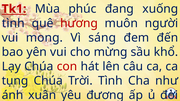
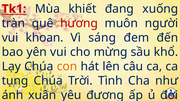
phúc: phúc -> khiết
tình at (13, 23): tình -> tràn
mong: mong -> khoan
con at (67, 67) colour: red -> orange
